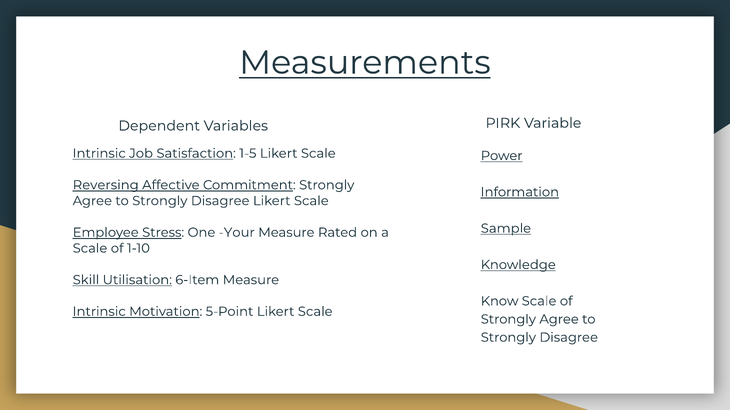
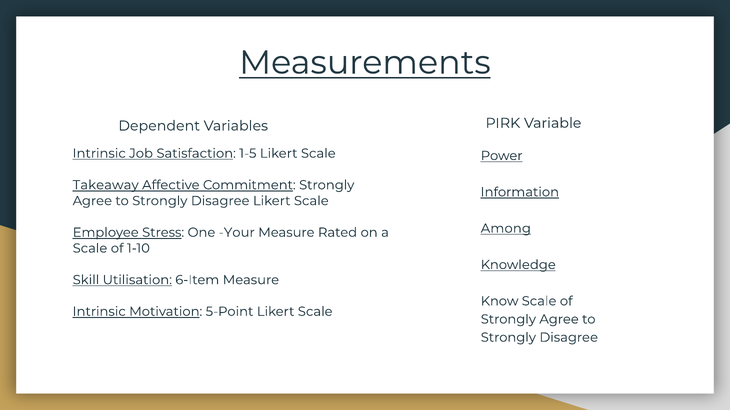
Reversing: Reversing -> Takeaway
Sample: Sample -> Among
